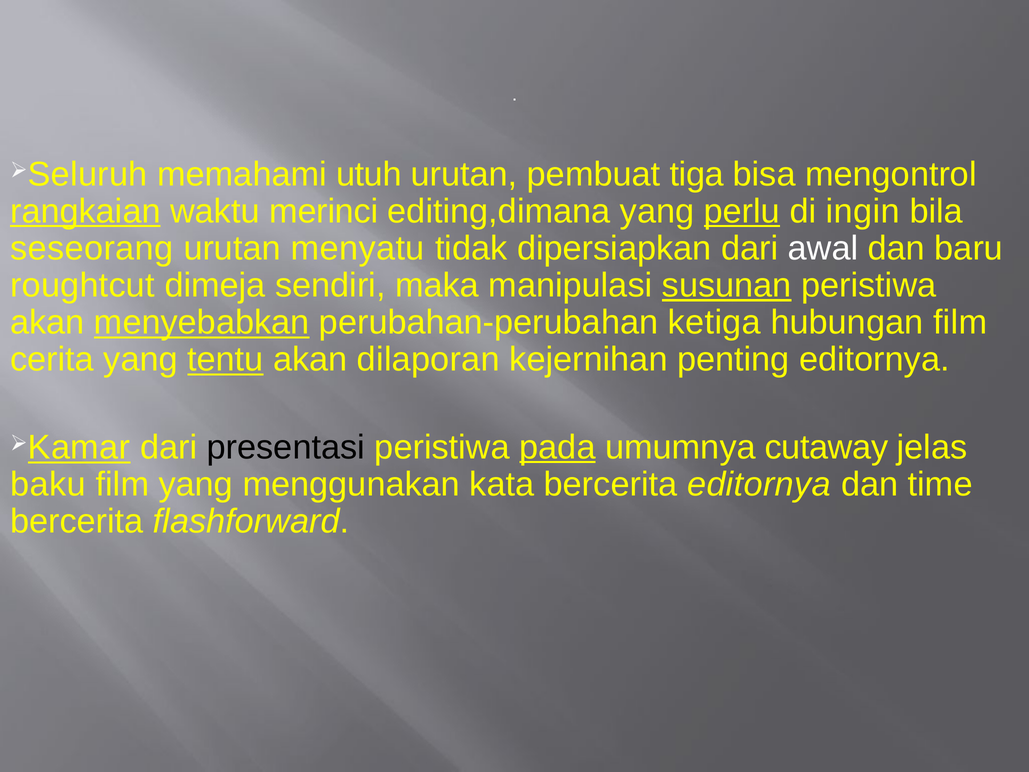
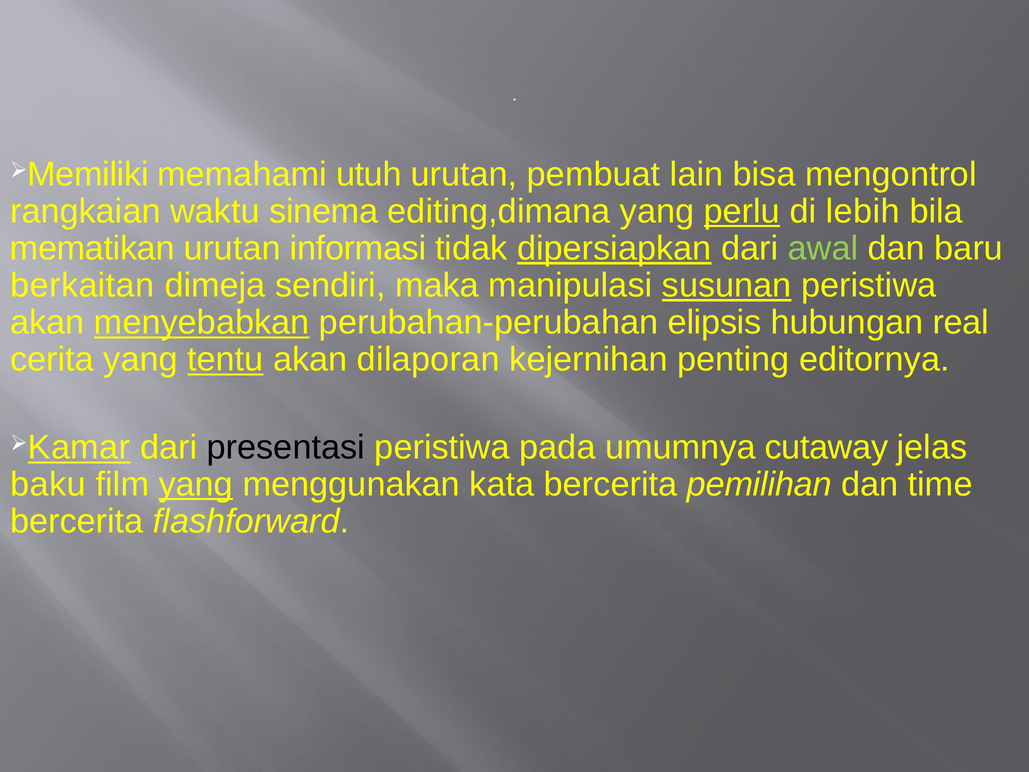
Seluruh: Seluruh -> Memiliki
tiga: tiga -> lain
rangkaian underline: present -> none
merinci: merinci -> sinema
ingin: ingin -> lebih
seseorang: seseorang -> mematikan
menyatu: menyatu -> informasi
dipersiapkan underline: none -> present
awal colour: white -> light green
roughtcut: roughtcut -> berkaitan
ketiga: ketiga -> elipsis
hubungan film: film -> real
pada underline: present -> none
yang at (196, 484) underline: none -> present
bercerita editornya: editornya -> pemilihan
